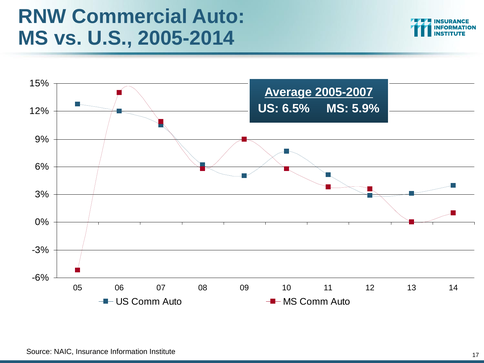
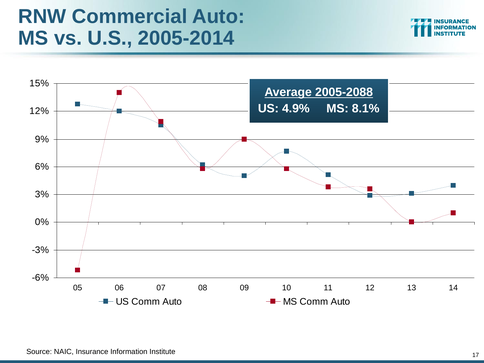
2005-2007: 2005-2007 -> 2005-2088
6.5%: 6.5% -> 4.9%
5.9%: 5.9% -> 8.1%
